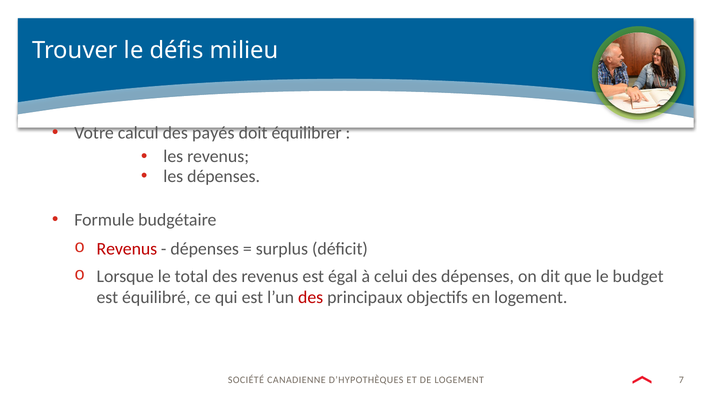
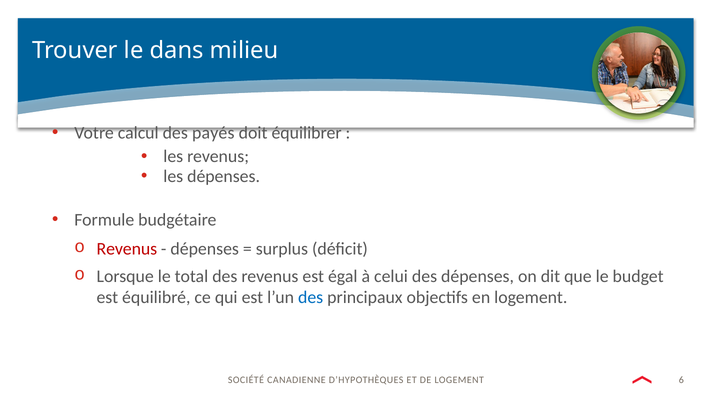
défis: défis -> dans
des at (311, 298) colour: red -> blue
7: 7 -> 6
